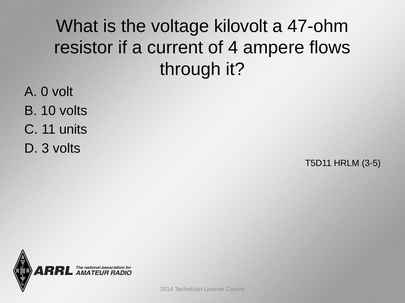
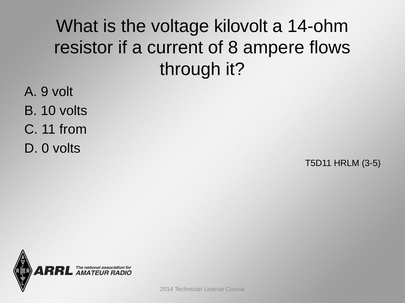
47-ohm: 47-ohm -> 14-ohm
4: 4 -> 8
0: 0 -> 9
units: units -> from
3: 3 -> 0
